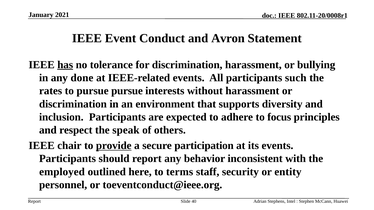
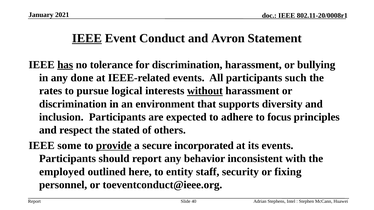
IEEE at (87, 38) underline: none -> present
pursue pursue: pursue -> logical
without underline: none -> present
speak: speak -> stated
chair: chair -> some
participation: participation -> incorporated
terms: terms -> entity
entity: entity -> fixing
